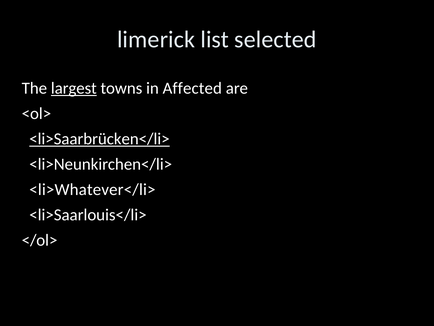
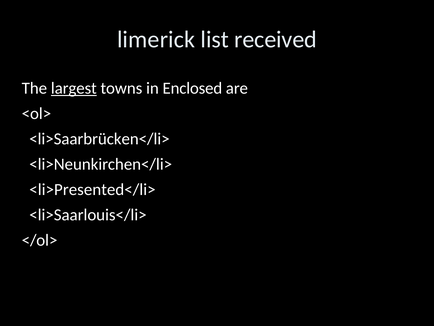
selected: selected -> received
Affected: Affected -> Enclosed
<li>Saarbrücken</li> underline: present -> none
<li>Whatever</li>: <li>Whatever</li> -> <li>Presented</li>
